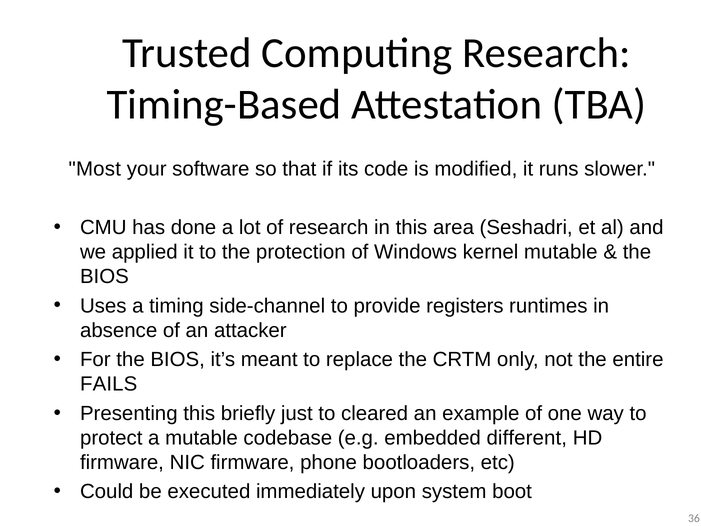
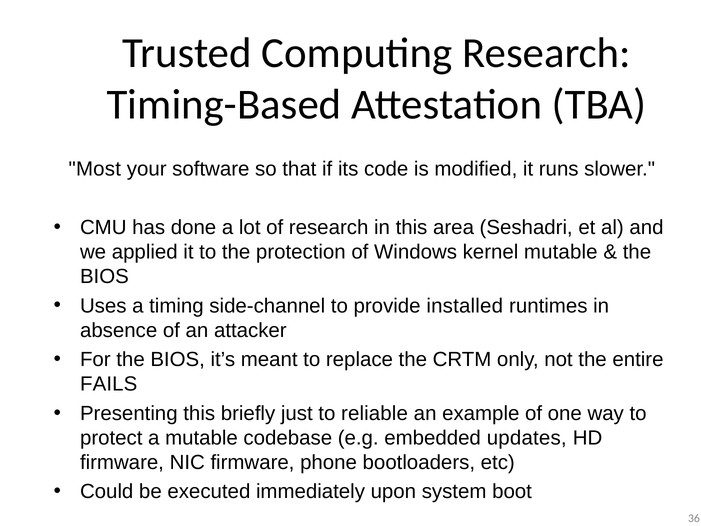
registers: registers -> installed
cleared: cleared -> reliable
different: different -> updates
